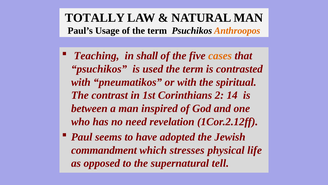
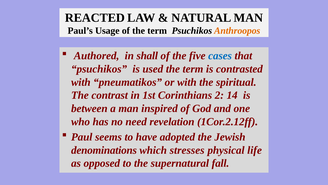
TOTALLY: TOTALLY -> REACTED
Teaching: Teaching -> Authored
cases colour: orange -> blue
commandment: commandment -> denominations
tell: tell -> fall
